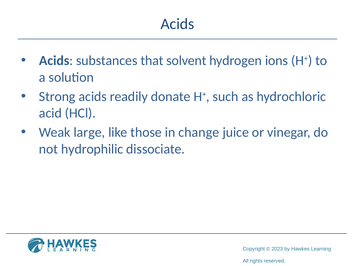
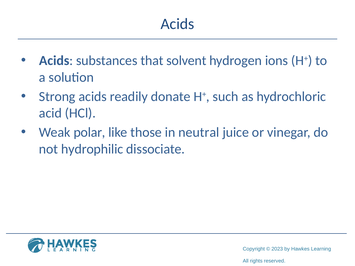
large: large -> polar
change: change -> neutral
